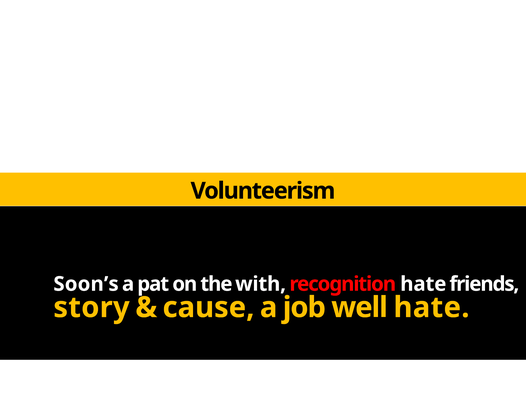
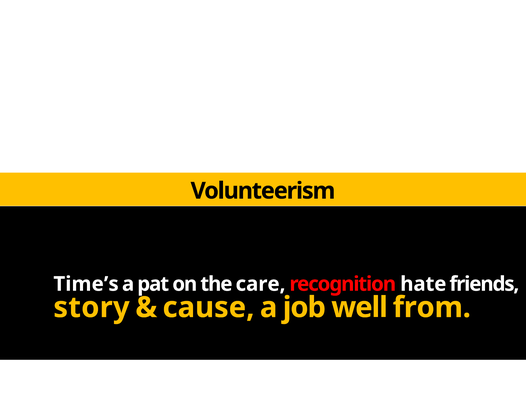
Soon’s: Soon’s -> Time’s
with: with -> care
well hate: hate -> from
